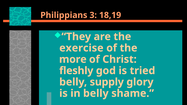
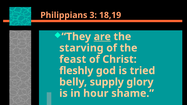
are underline: none -> present
exercise: exercise -> starving
more: more -> feast
in belly: belly -> hour
